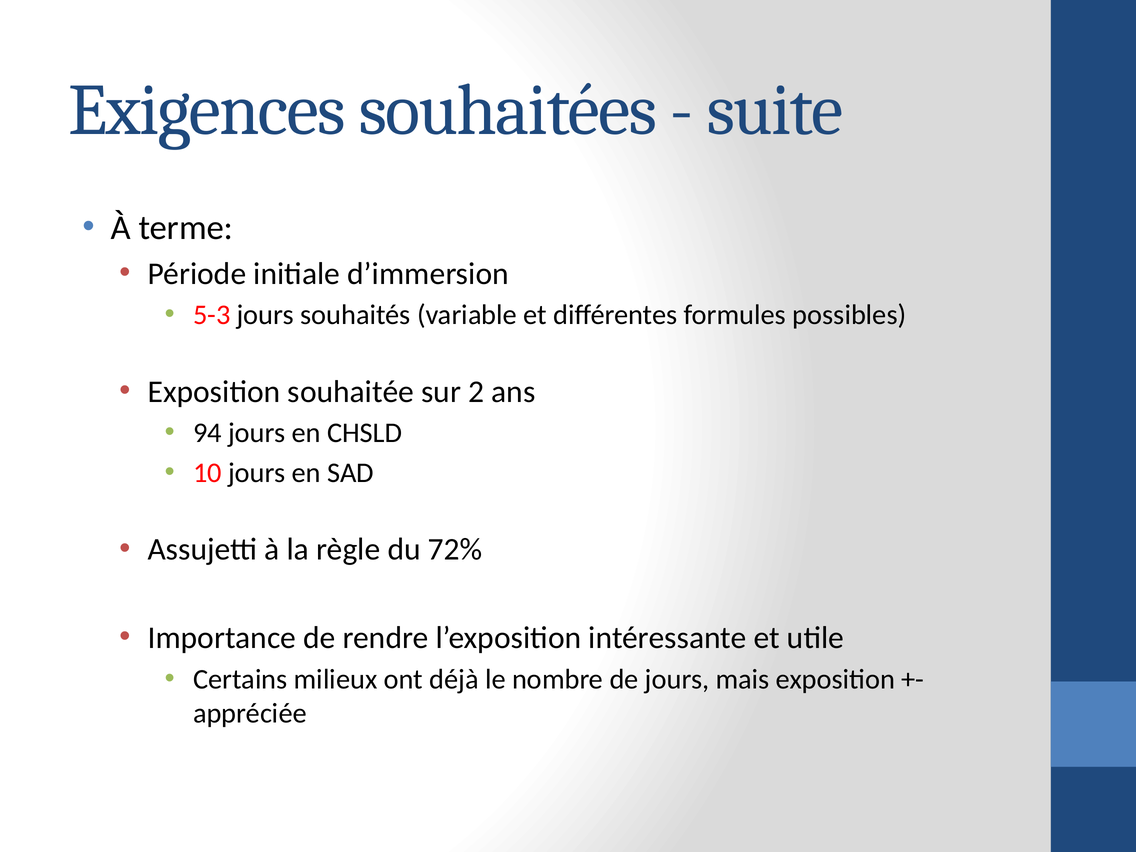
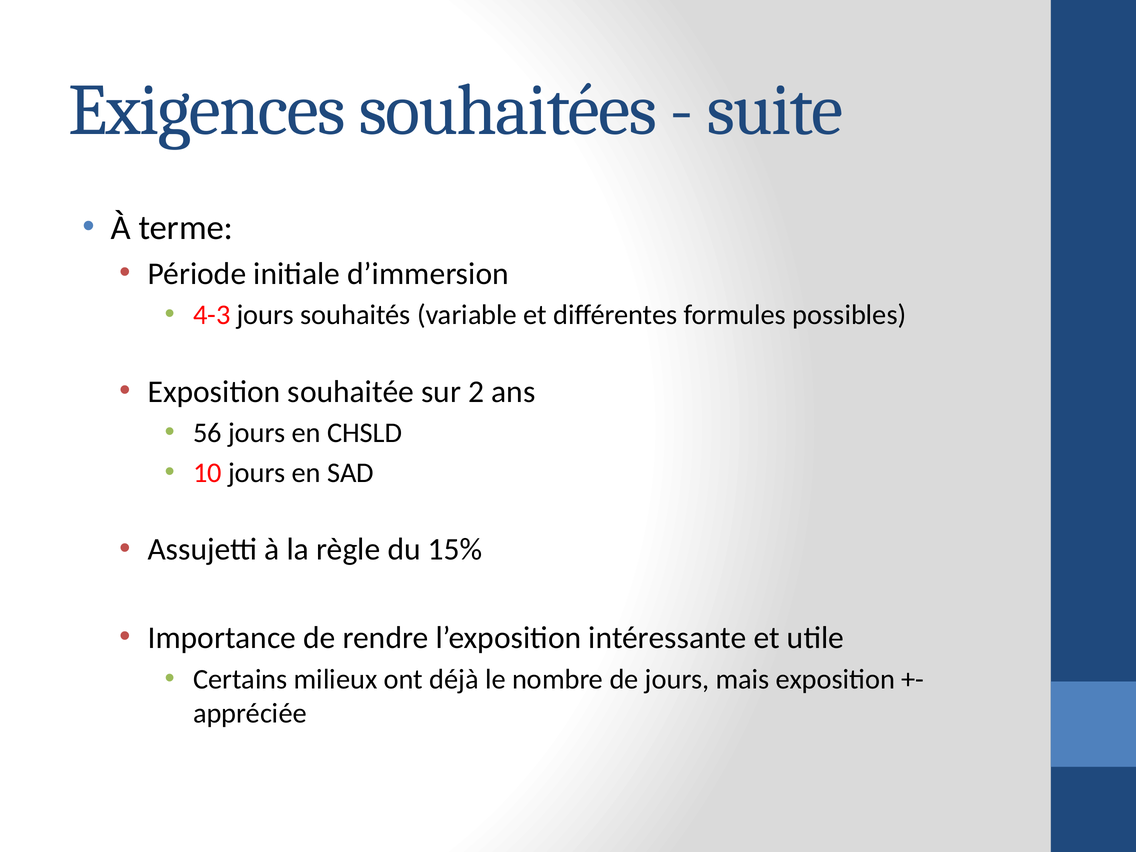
5-3: 5-3 -> 4-3
94: 94 -> 56
72%: 72% -> 15%
